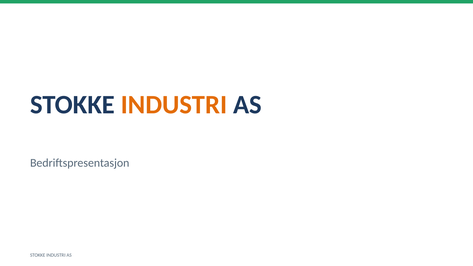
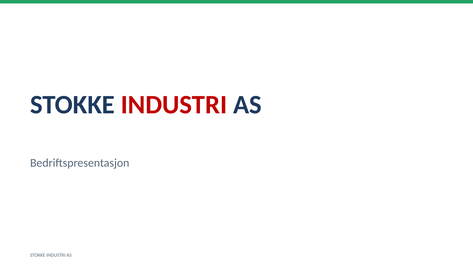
INDUSTRI at (174, 105) colour: orange -> red
